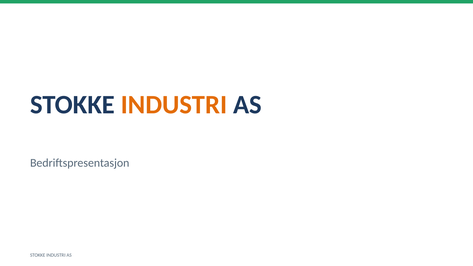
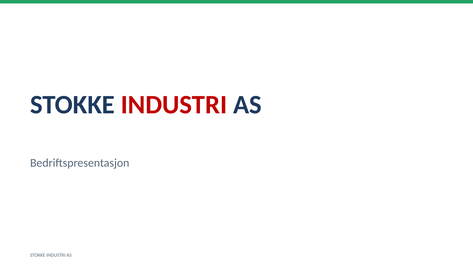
INDUSTRI at (174, 105) colour: orange -> red
